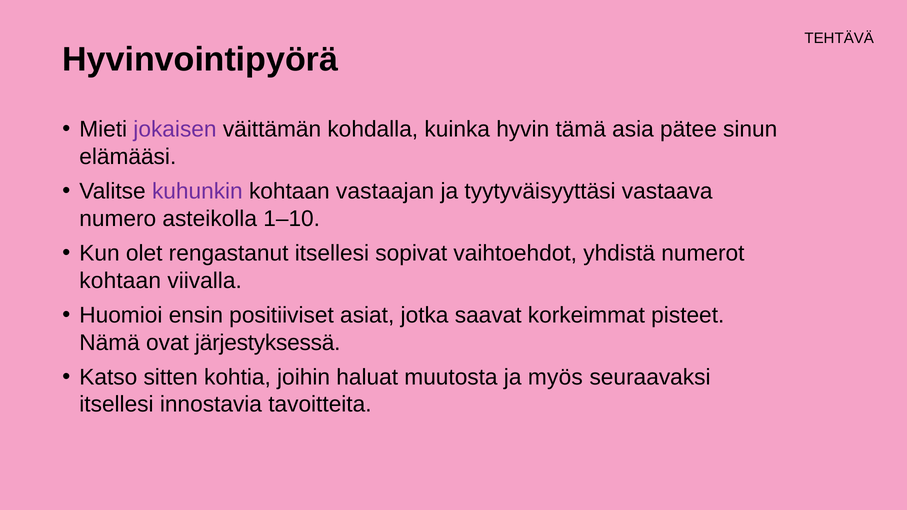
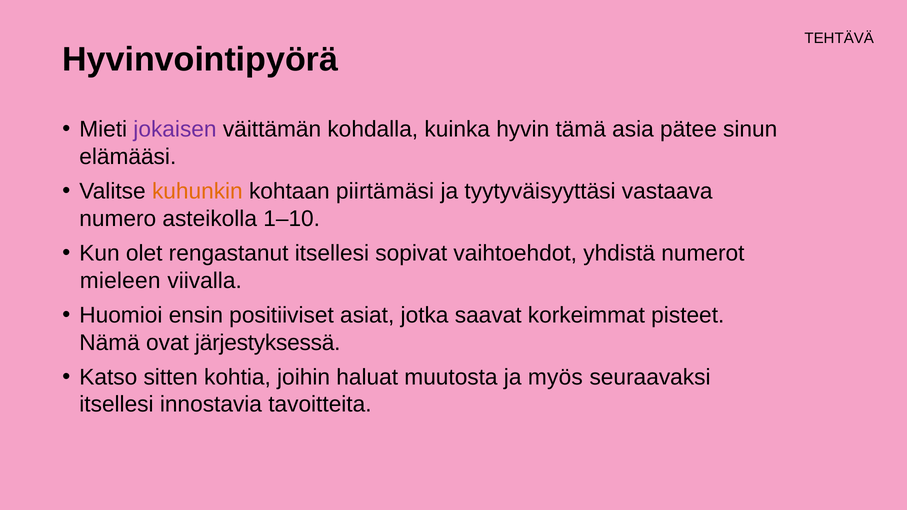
kuhunkin colour: purple -> orange
vastaajan: vastaajan -> piirtämäsi
kohtaan at (120, 281): kohtaan -> mieleen
